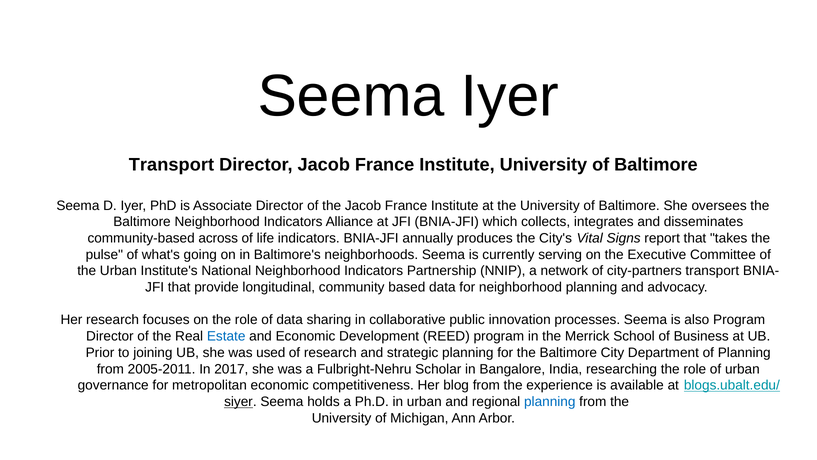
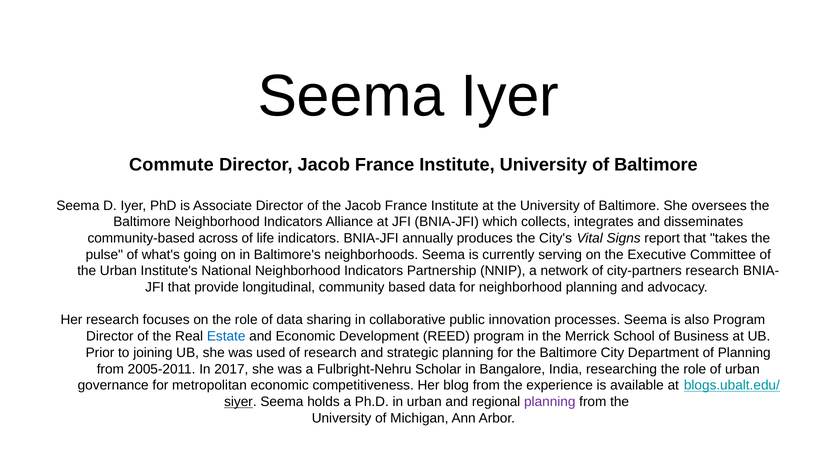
Transport at (171, 165): Transport -> Commute
city-partners transport: transport -> research
planning at (550, 401) colour: blue -> purple
